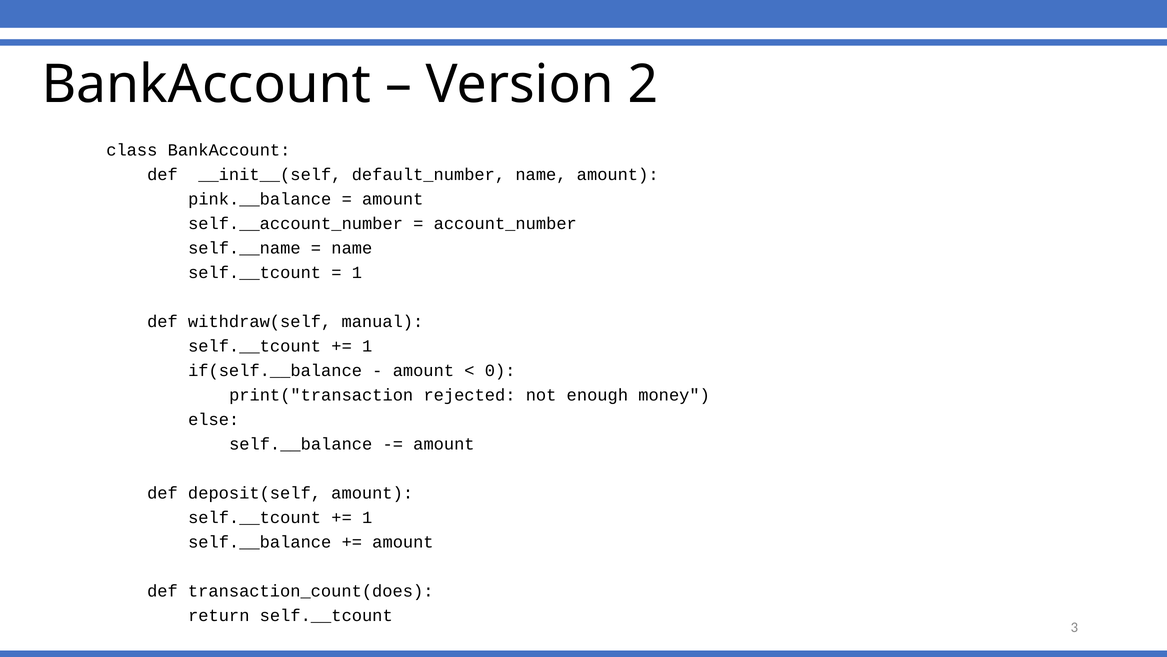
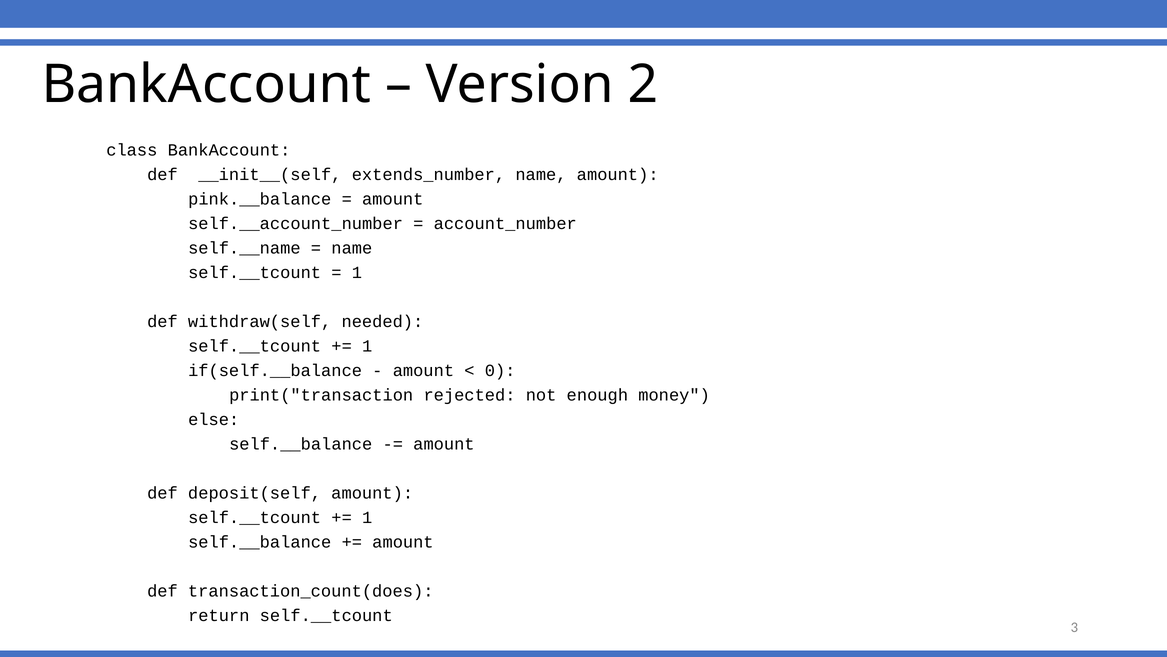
default_number: default_number -> extends_number
manual: manual -> needed
